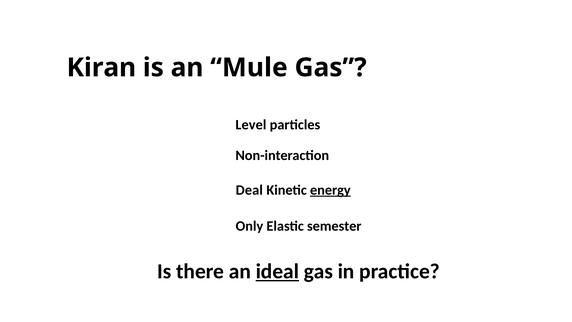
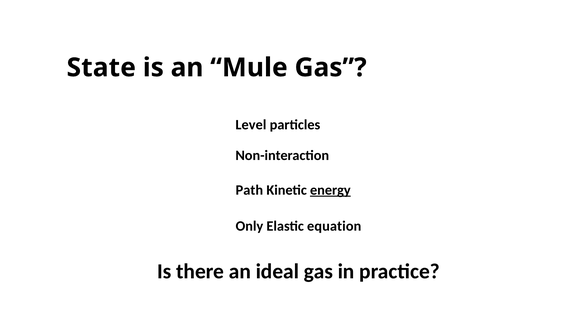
Kiran: Kiran -> State
Deal: Deal -> Path
semester: semester -> equation
ideal underline: present -> none
